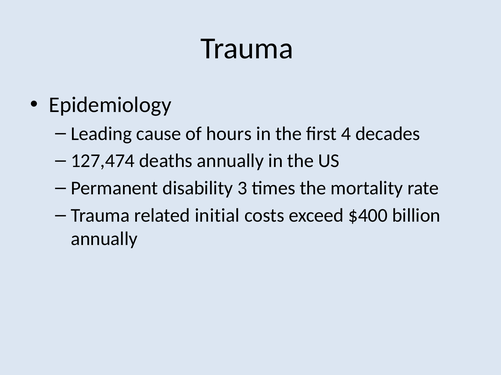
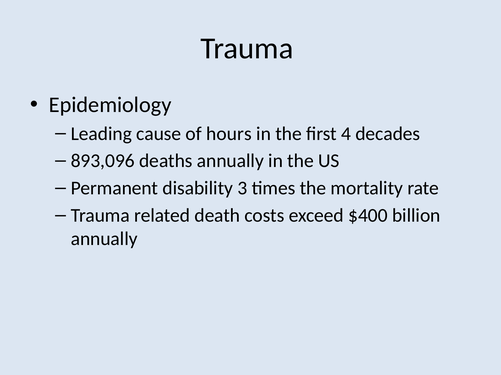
127,474: 127,474 -> 893,096
initial: initial -> death
